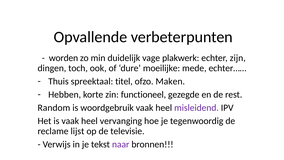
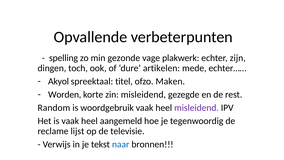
worden: worden -> spelling
duidelijk: duidelijk -> gezonde
moeilijke: moeilijke -> artikelen
Thuis: Thuis -> Akyol
Hebben: Hebben -> Worden
zin functioneel: functioneel -> misleidend
vervanging: vervanging -> aangemeld
naar colour: purple -> blue
